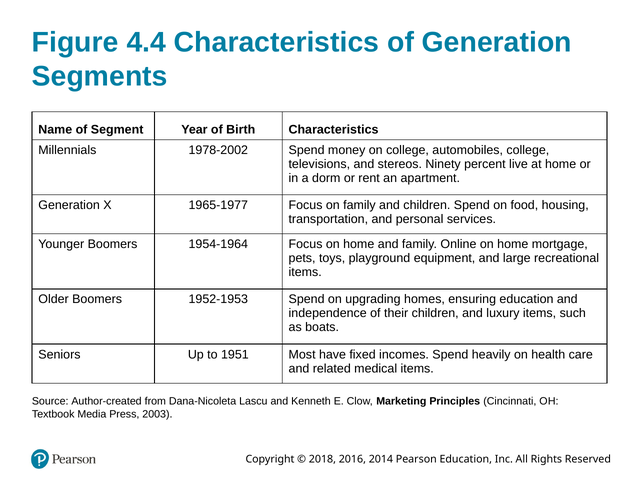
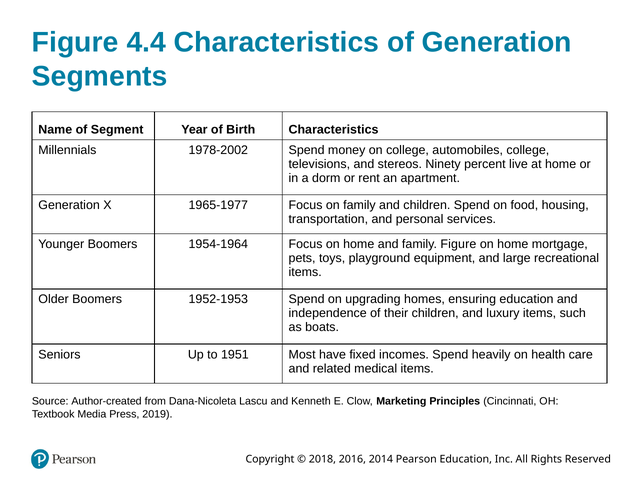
family Online: Online -> Figure
2003: 2003 -> 2019
